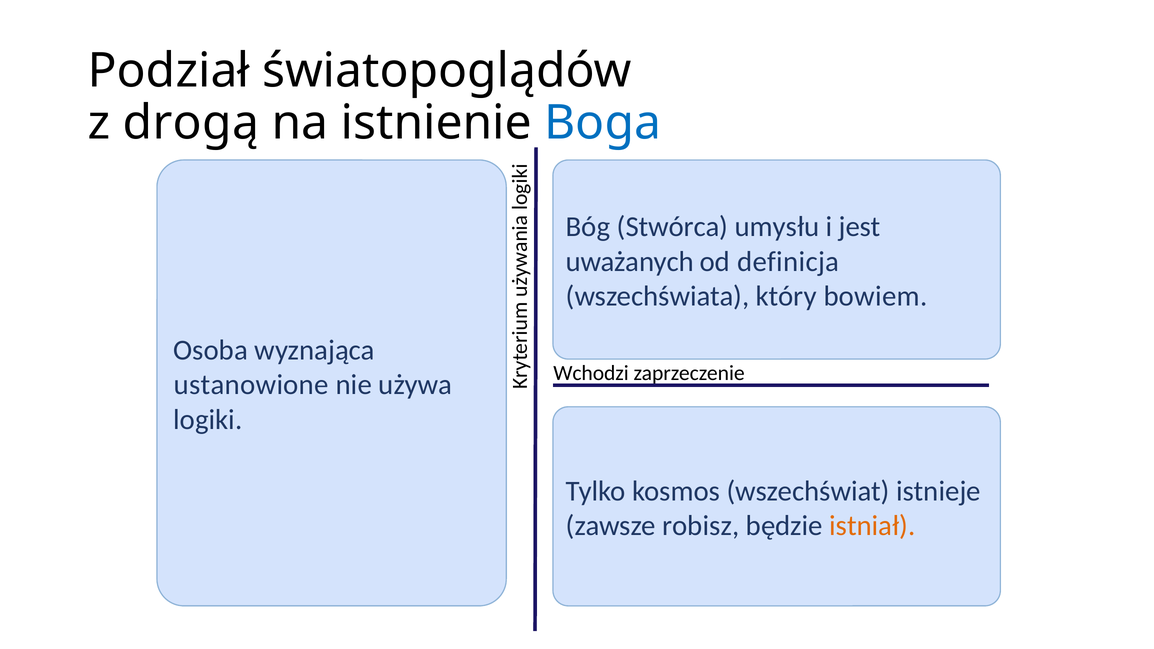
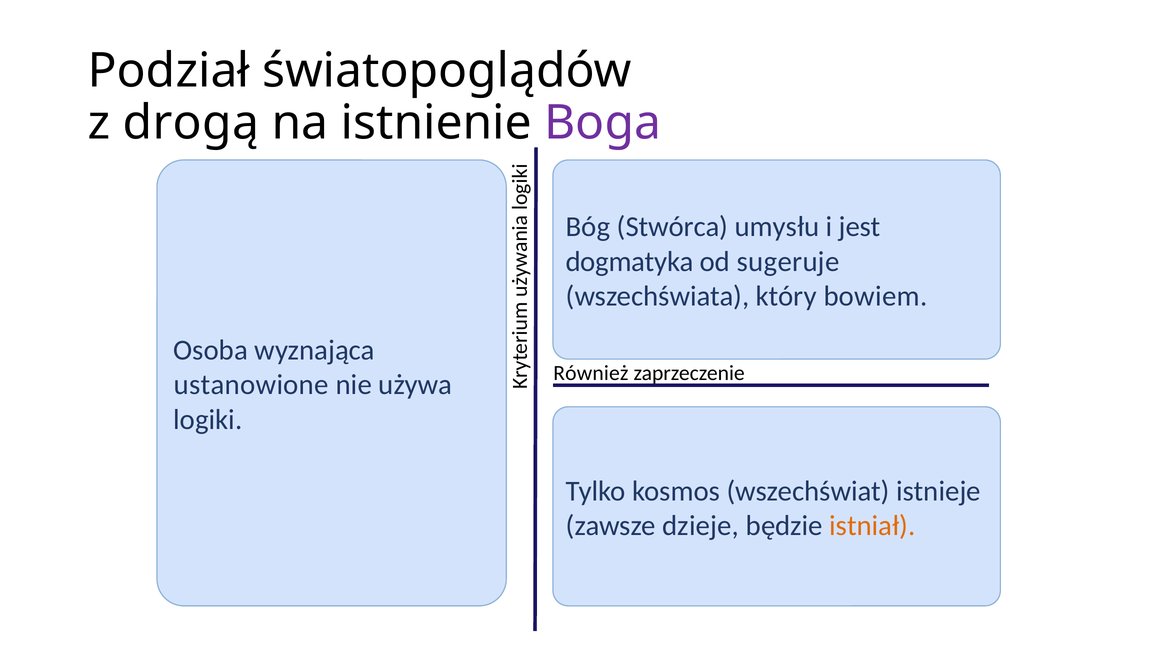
Boga colour: blue -> purple
uważanych: uważanych -> dogmatyka
definicja: definicja -> sugeruje
Wchodzi: Wchodzi -> Również
robisz: robisz -> dzieje
